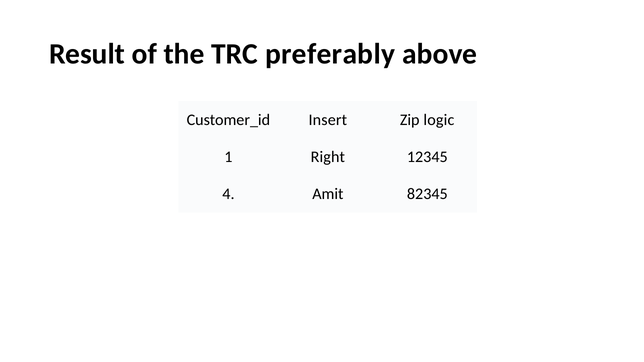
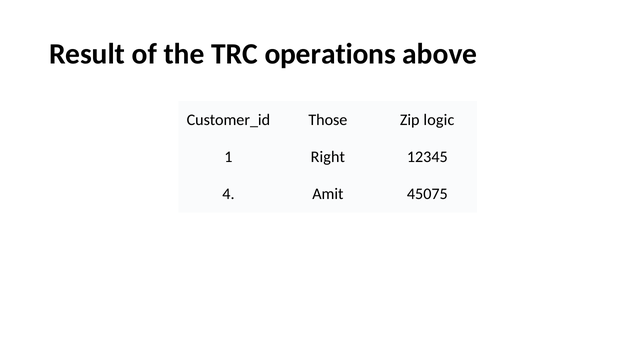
preferably: preferably -> operations
Insert: Insert -> Those
82345: 82345 -> 45075
